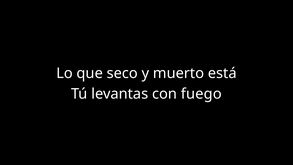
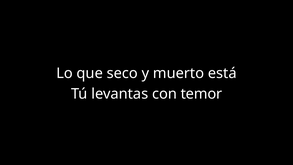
fuego: fuego -> temor
